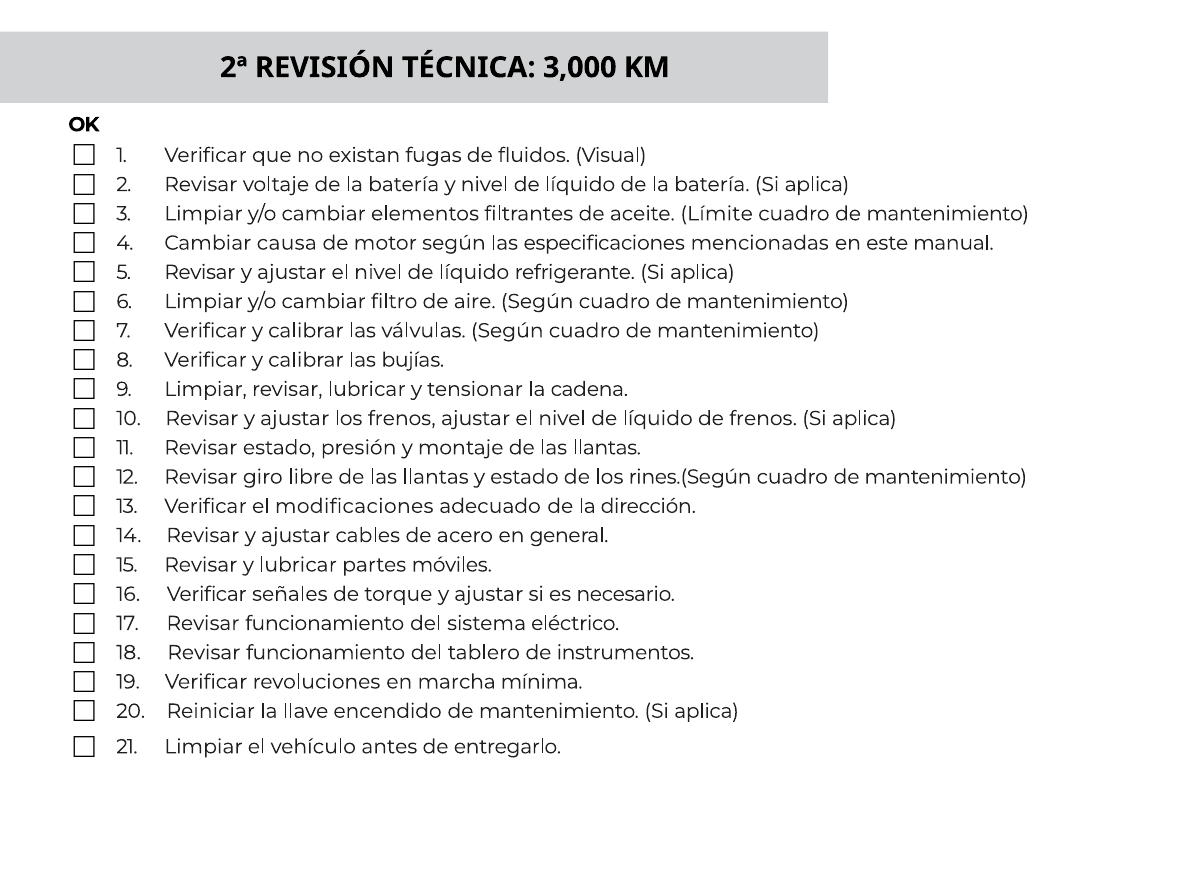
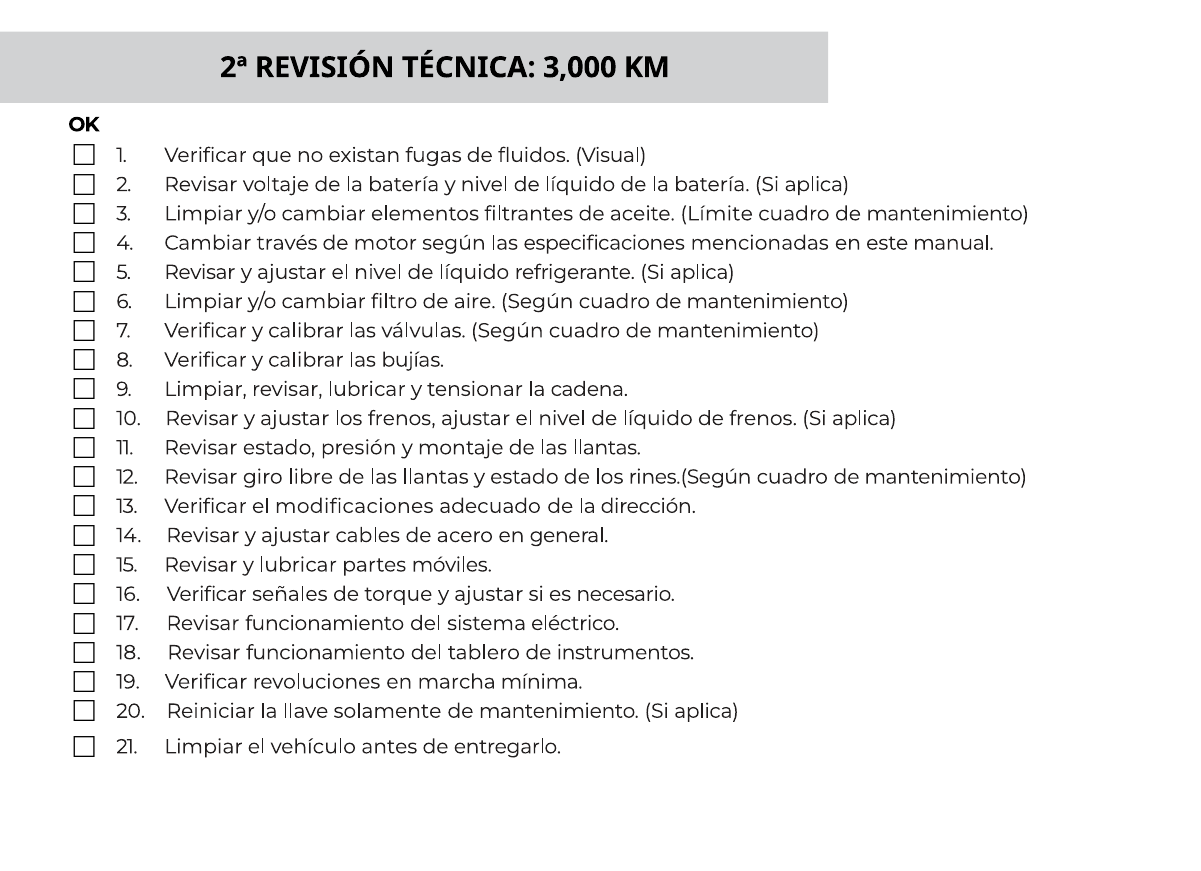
causa: causa -> través
encendido: encendido -> solamente
